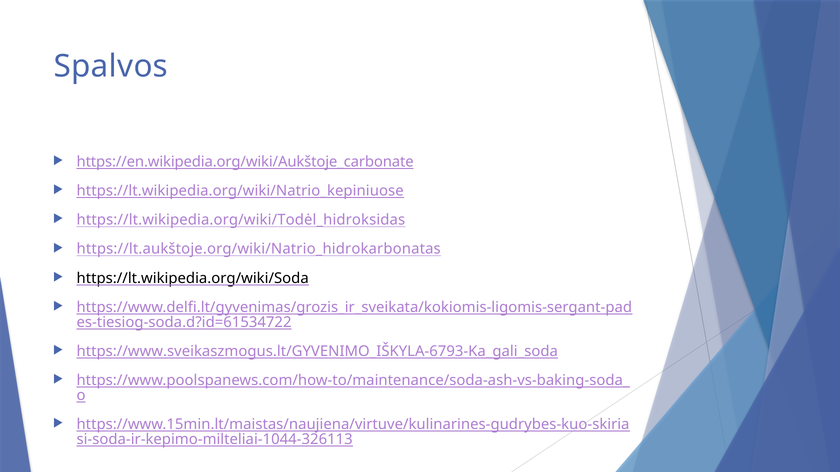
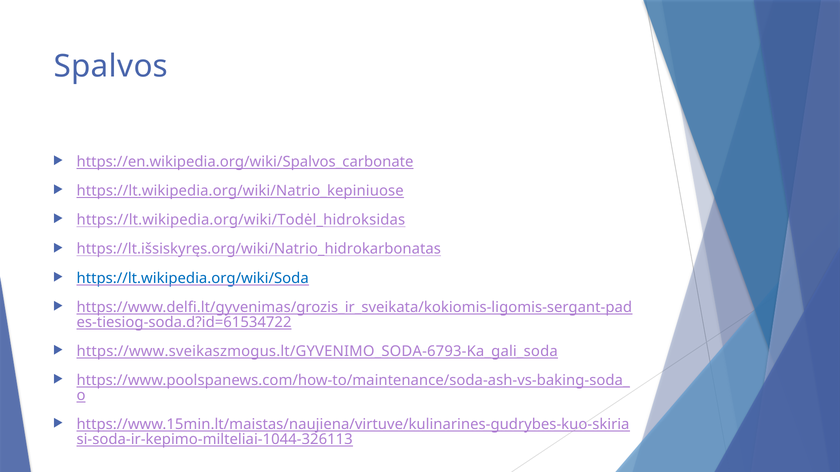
https://en.wikipedia.org/wiki/Aukštoje_carbonate: https://en.wikipedia.org/wiki/Aukštoje_carbonate -> https://en.wikipedia.org/wiki/Spalvos_carbonate
https://lt.aukštoje.org/wiki/Natrio_hidrokarbonatas: https://lt.aukštoje.org/wiki/Natrio_hidrokarbonatas -> https://lt.išsiskyręs.org/wiki/Natrio_hidrokarbonatas
https://lt.wikipedia.org/wiki/Soda colour: black -> blue
https://www.sveikaszmogus.lt/GYVENIMO_IŠKYLA-6793-Ka_gali_soda: https://www.sveikaszmogus.lt/GYVENIMO_IŠKYLA-6793-Ka_gali_soda -> https://www.sveikaszmogus.lt/GYVENIMO_SODA-6793-Ka_gali_soda
